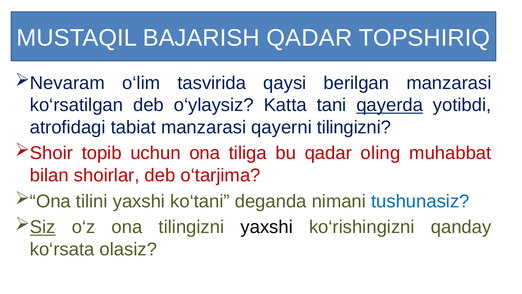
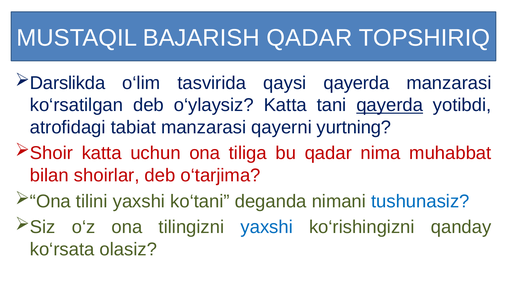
Nevaram: Nevaram -> Darslikda
qaysi berilgan: berilgan -> qayerda
qayerni tilingizni: tilingizni -> yurtning
Shoir topib: topib -> katta
oling: oling -> nima
Siz underline: present -> none
yaxshi at (267, 227) colour: black -> blue
